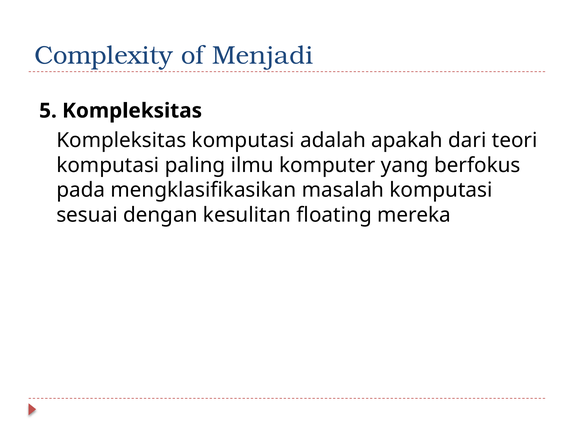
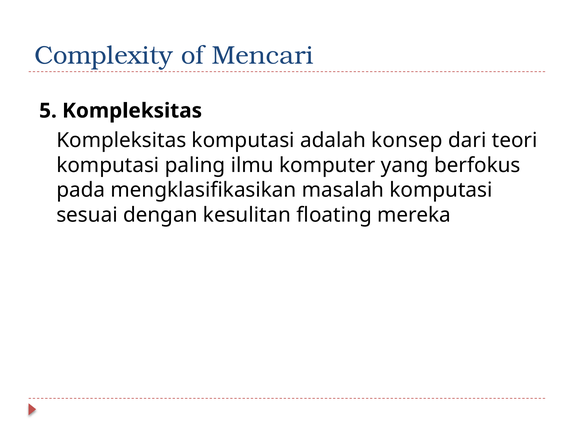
Menjadi: Menjadi -> Mencari
apakah: apakah -> konsep
